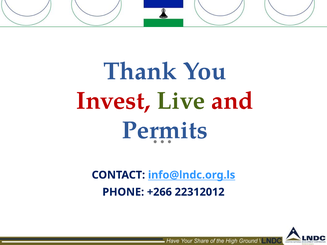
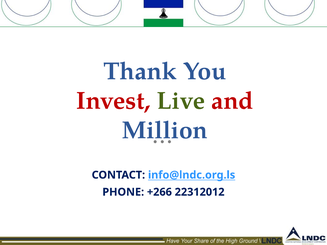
Permits: Permits -> Million
